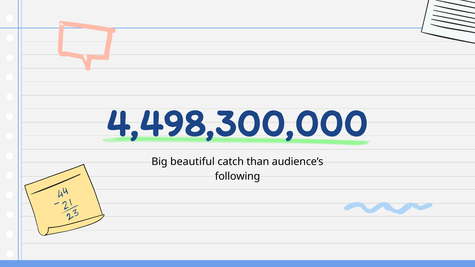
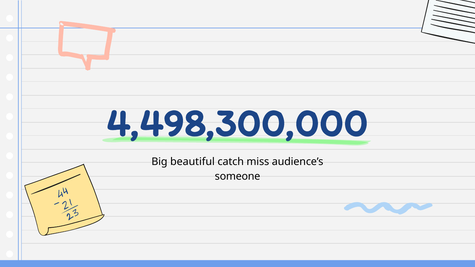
than: than -> miss
following: following -> someone
